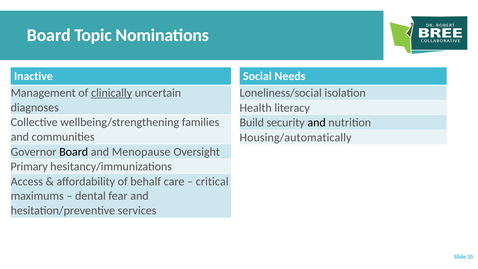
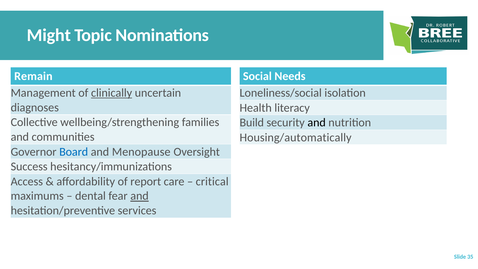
Board at (49, 35): Board -> Might
Inactive: Inactive -> Remain
Board at (74, 152) colour: black -> blue
Primary: Primary -> Success
behalf: behalf -> report
and at (139, 196) underline: none -> present
